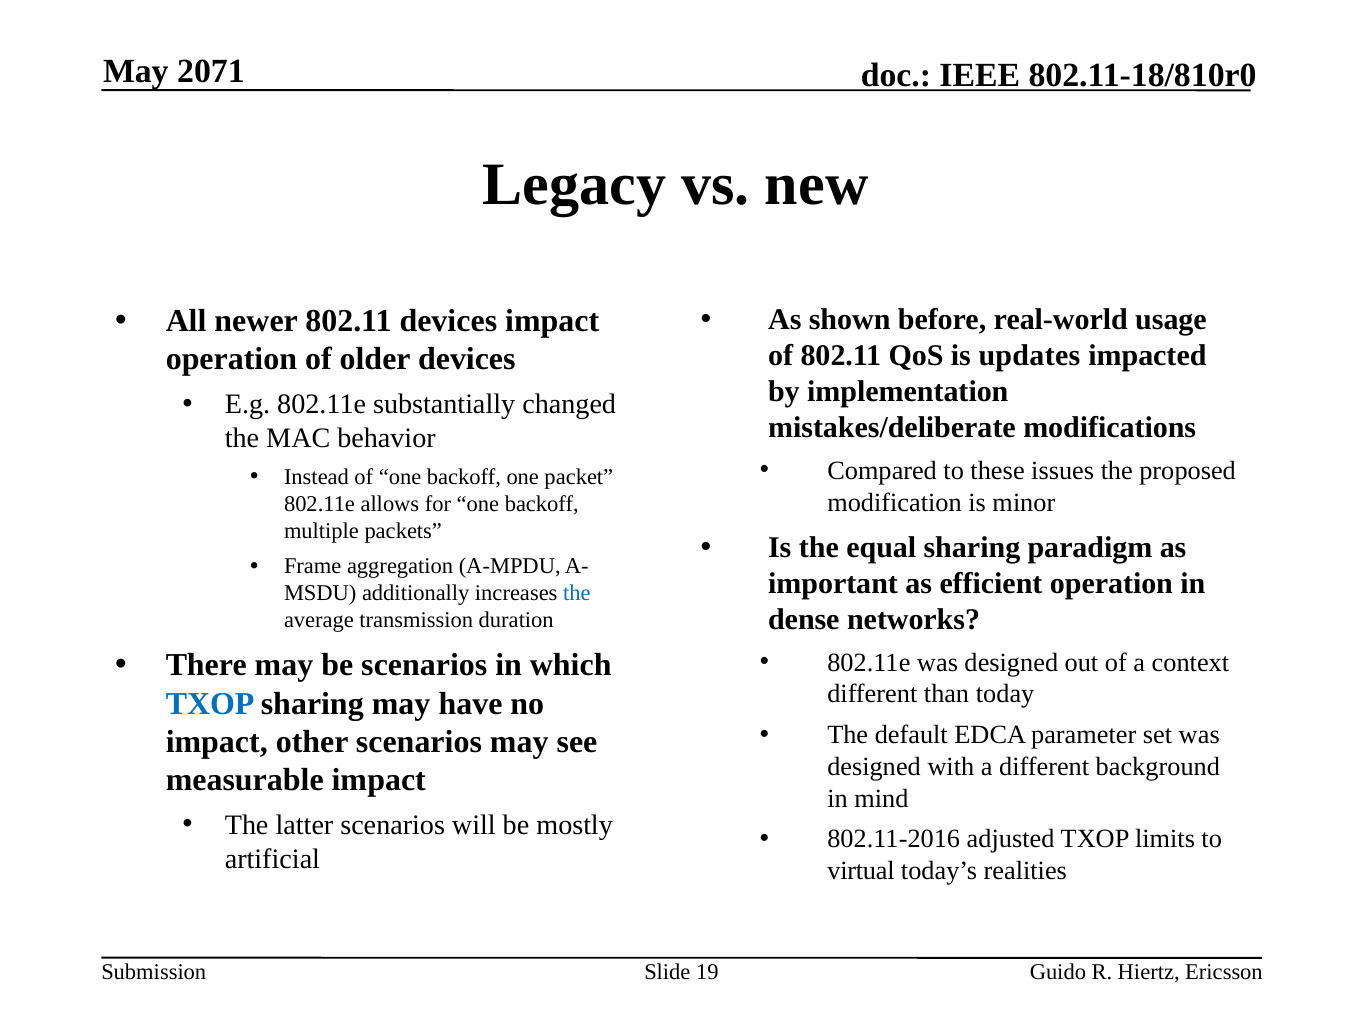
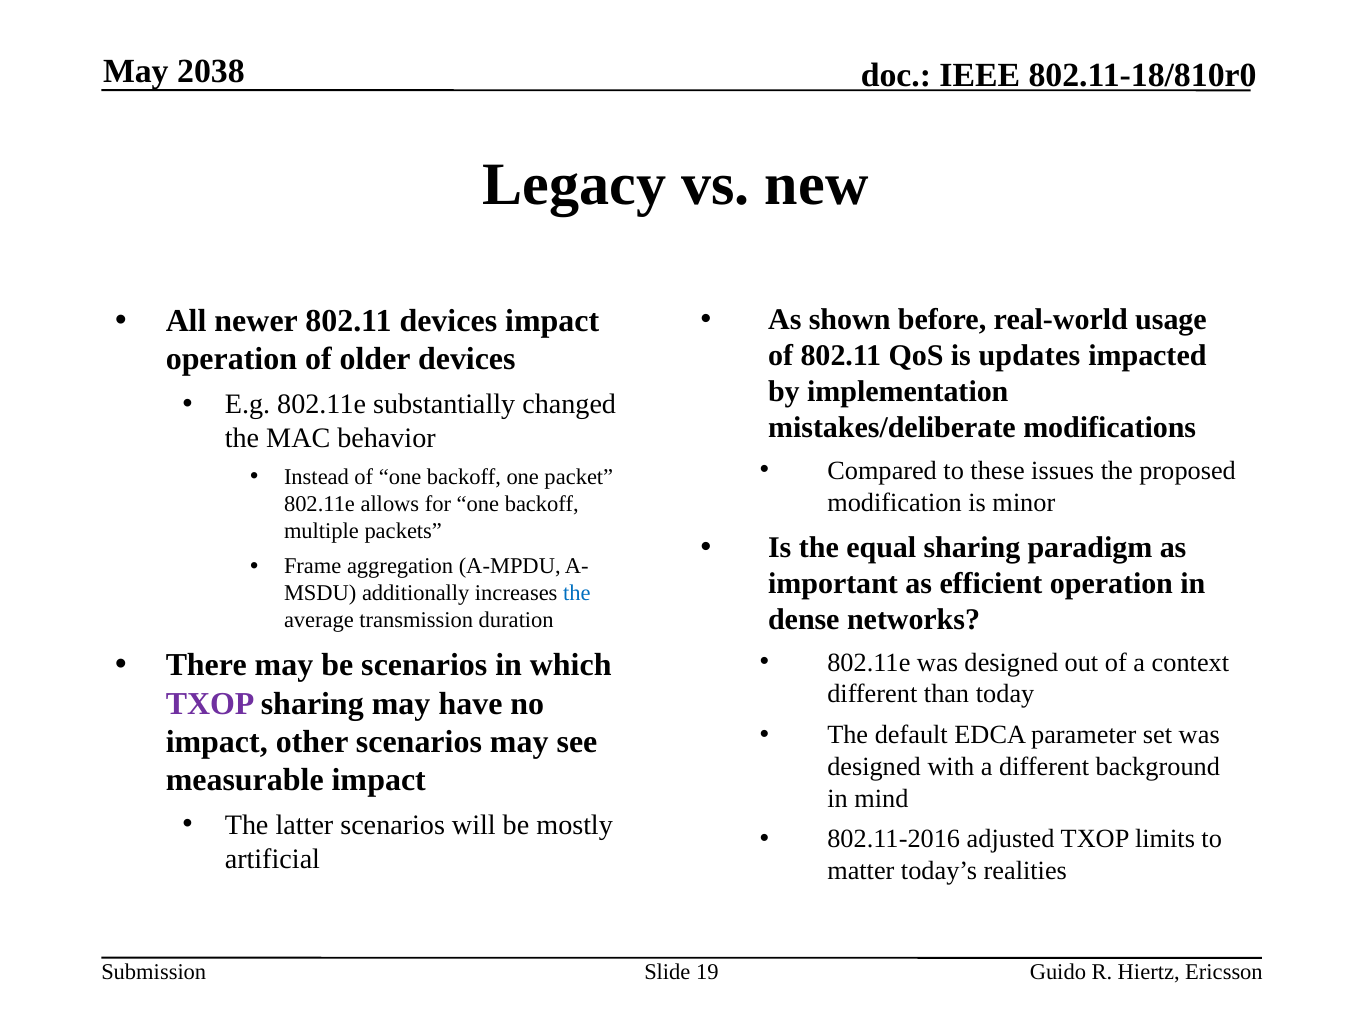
2071: 2071 -> 2038
TXOP at (210, 704) colour: blue -> purple
virtual: virtual -> matter
